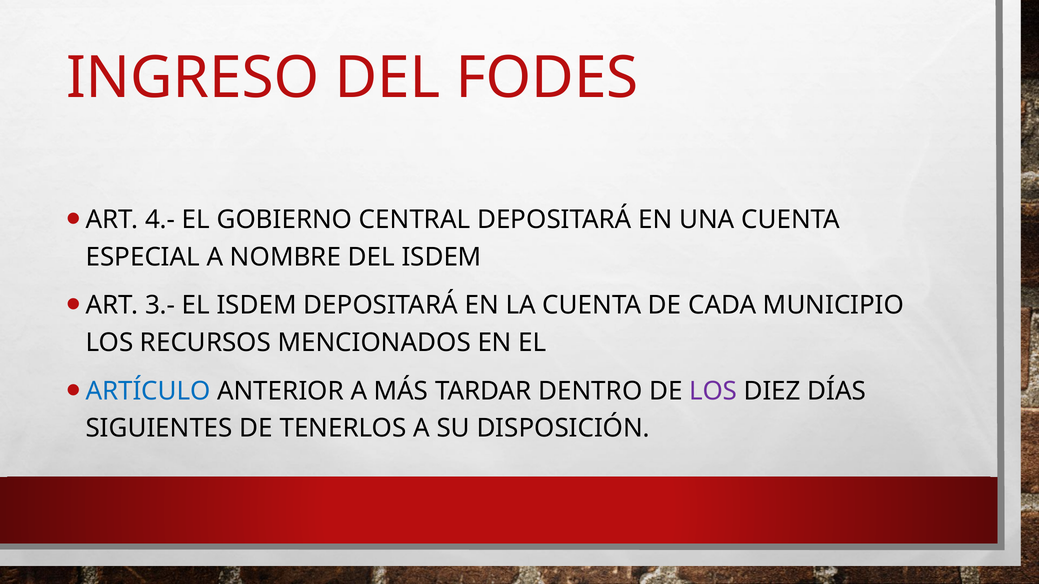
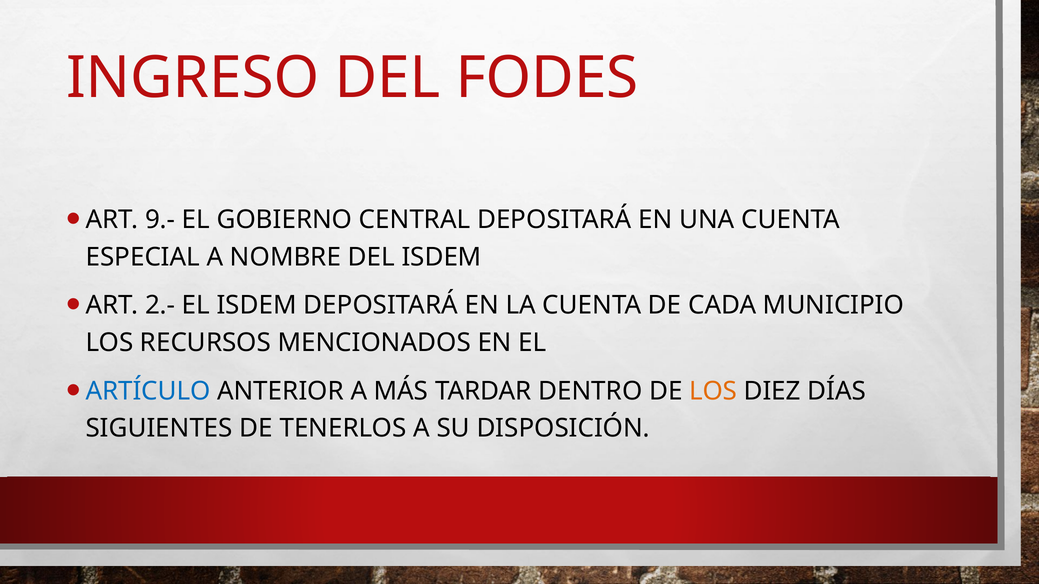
4.-: 4.- -> 9.-
3.-: 3.- -> 2.-
LOS at (713, 391) colour: purple -> orange
